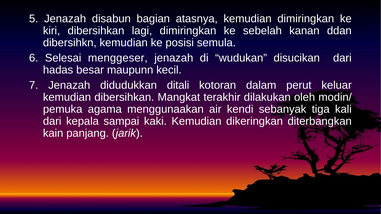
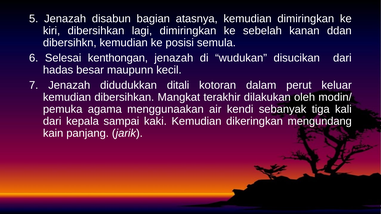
menggeser: menggeser -> kenthongan
diterbangkan: diterbangkan -> mengundang
